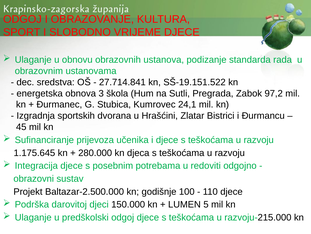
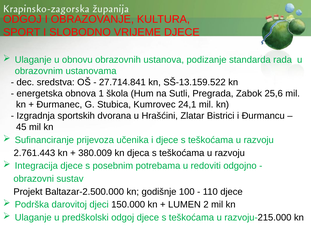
SŠ-19.151.522: SŠ-19.151.522 -> SŠ-13.159.522
3: 3 -> 1
97,2: 97,2 -> 25,6
1.175.645: 1.175.645 -> 2.761.443
280.000: 280.000 -> 380.009
5: 5 -> 2
